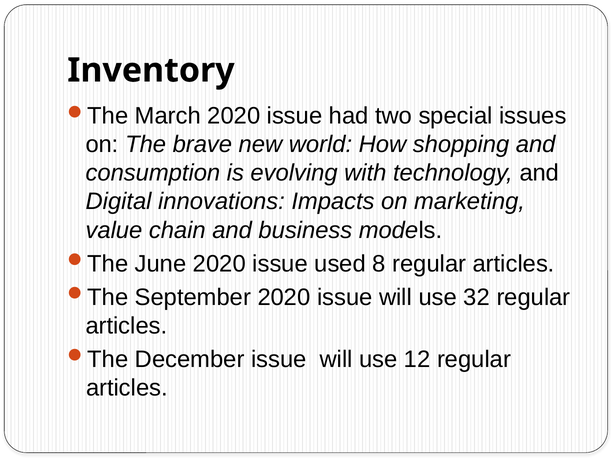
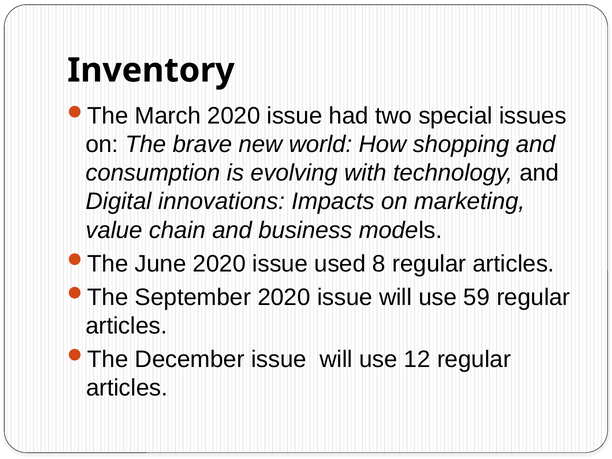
32: 32 -> 59
